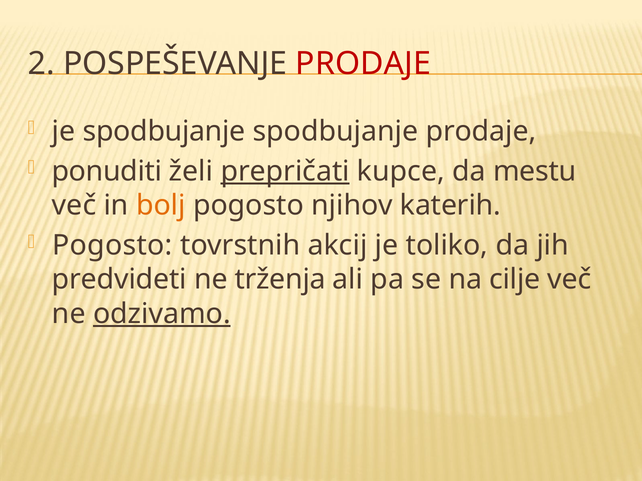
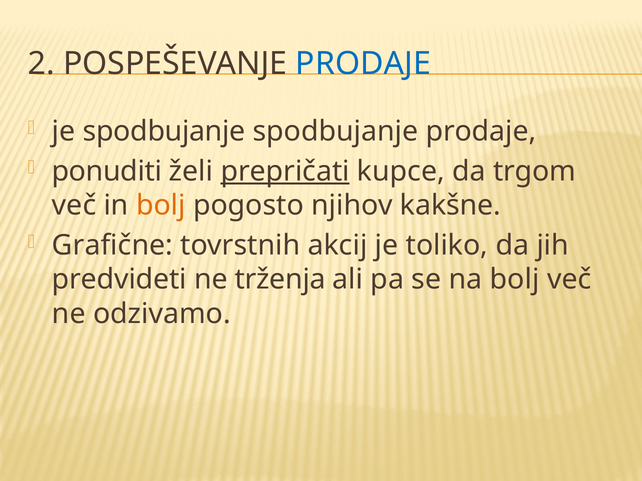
PRODAJE at (363, 64) colour: red -> blue
mestu: mestu -> trgom
katerih: katerih -> kakšne
Pogosto at (112, 246): Pogosto -> Grafične
na cilje: cilje -> bolj
odzivamo underline: present -> none
